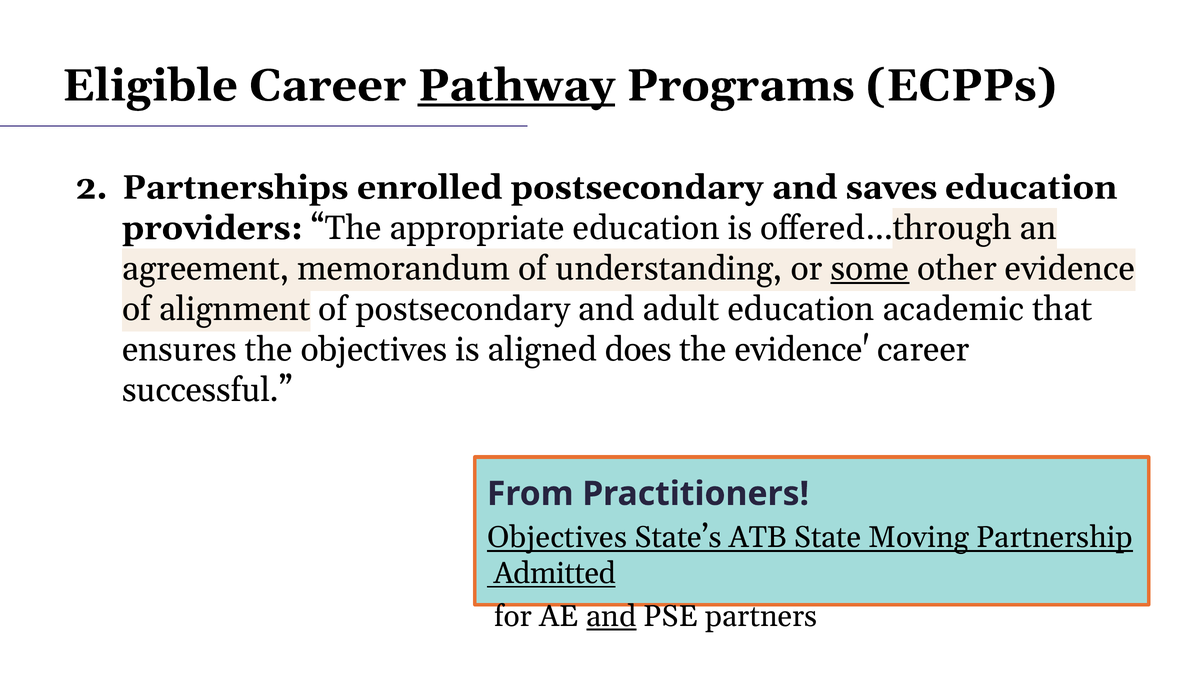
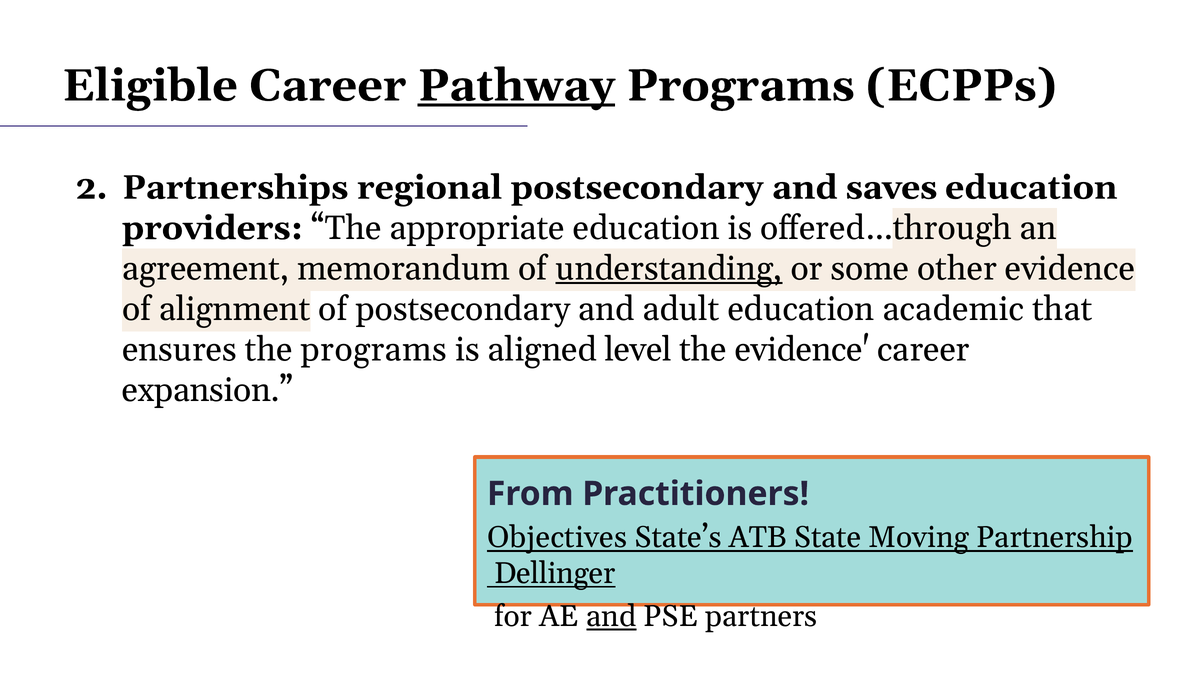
enrolled: enrolled -> regional
understanding underline: none -> present
some underline: present -> none
the objectives: objectives -> programs
does: does -> level
successful: successful -> expansion
Admitted: Admitted -> Dellinger
